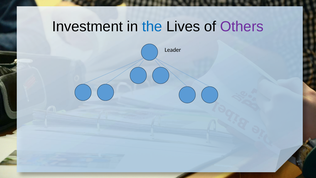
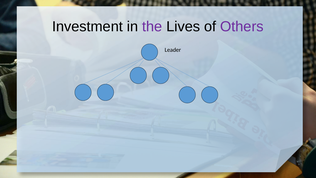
the colour: blue -> purple
